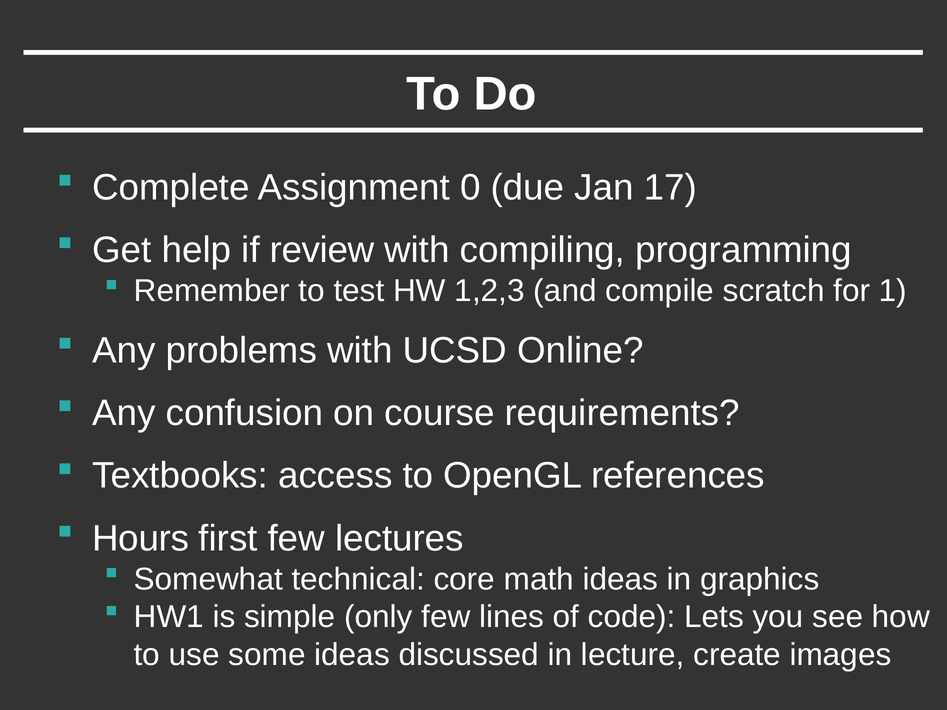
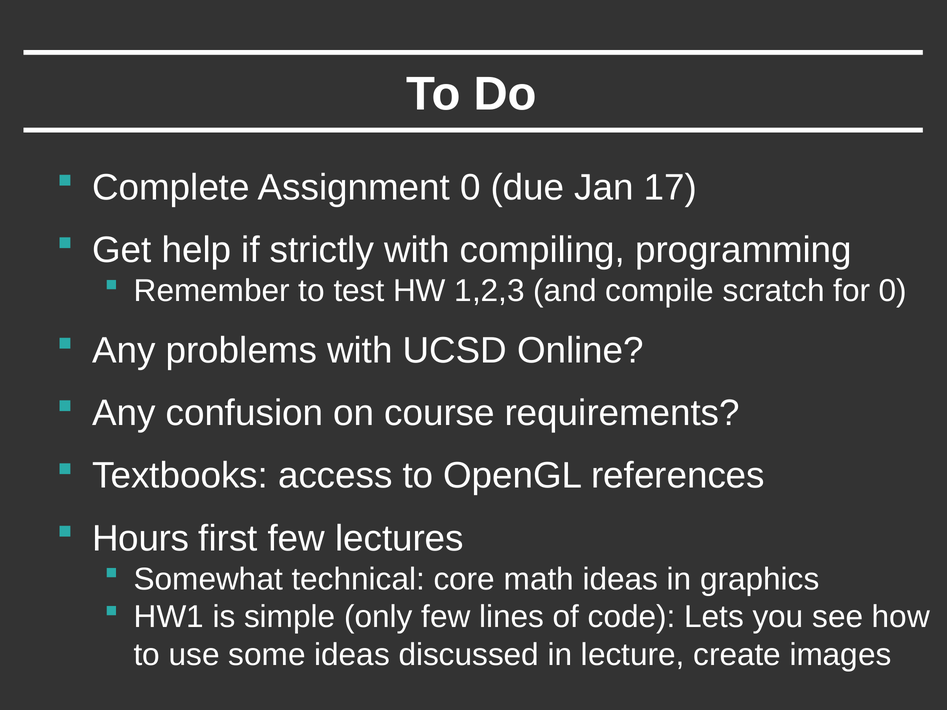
review: review -> strictly
for 1: 1 -> 0
